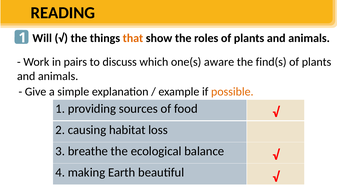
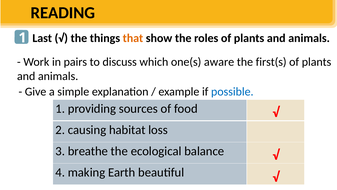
Will: Will -> Last
find(s: find(s -> first(s
possible colour: orange -> blue
